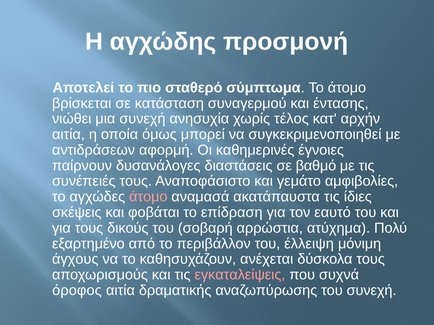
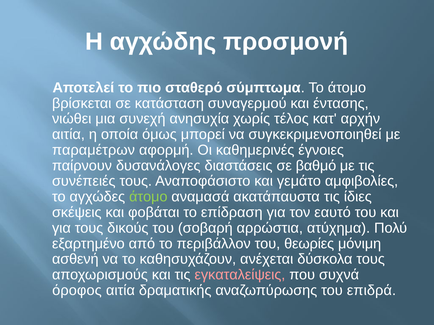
αντιδράσεων: αντιδράσεων -> παραμέτρων
άτομο at (148, 197) colour: pink -> light green
έλλειψη: έλλειψη -> θεωρίες
άγχους: άγχους -> ασθενή
του συνεχή: συνεχή -> επιδρά
